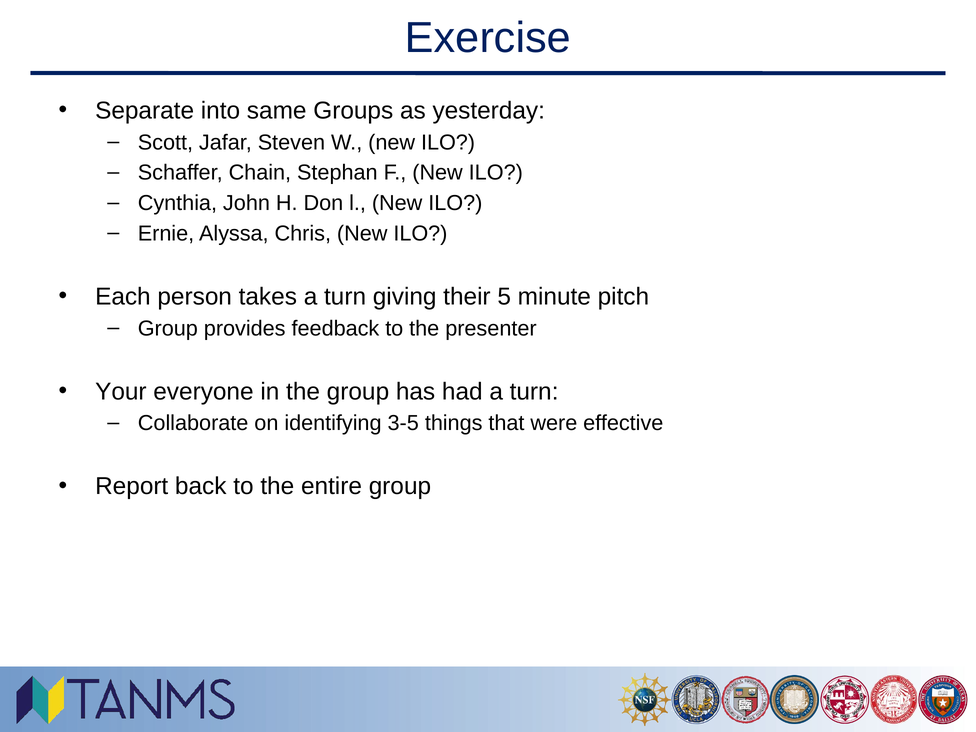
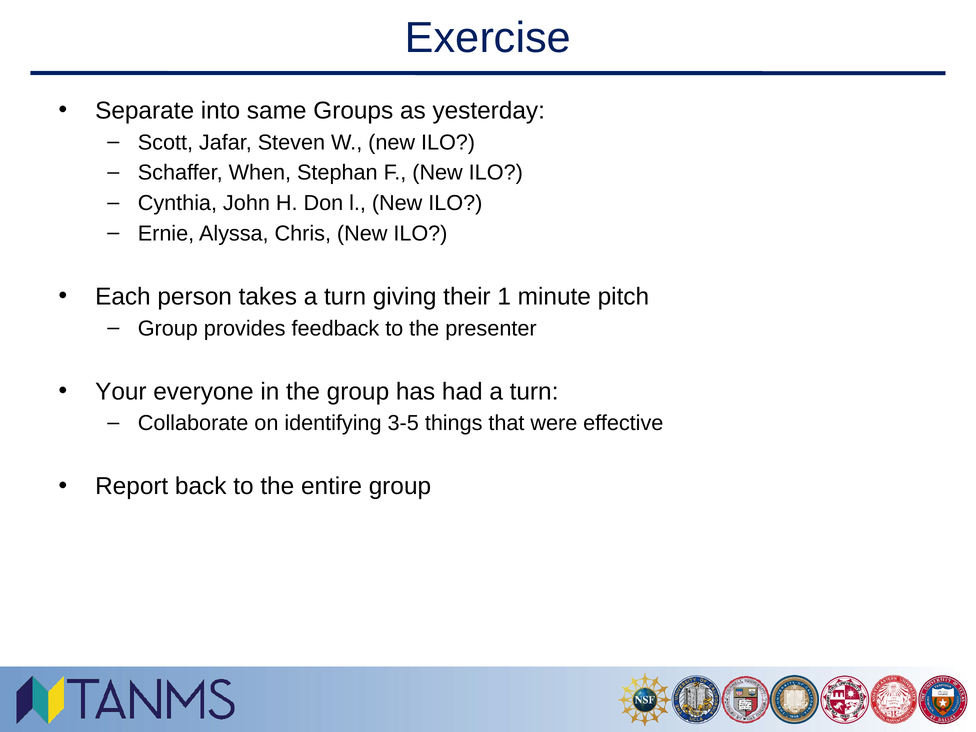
Chain: Chain -> When
5: 5 -> 1
